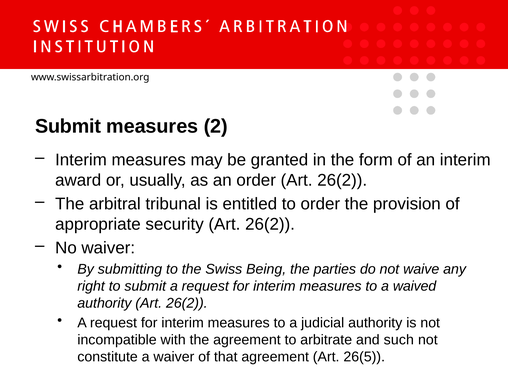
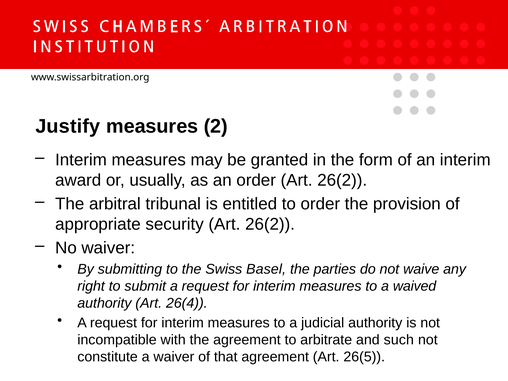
Submit at (68, 126): Submit -> Justify
Being: Being -> Basel
authority Art 26(2: 26(2 -> 26(4
